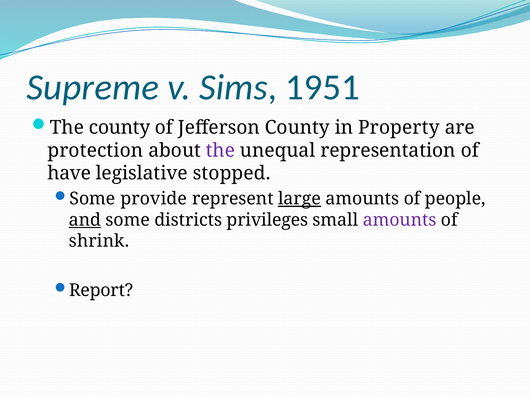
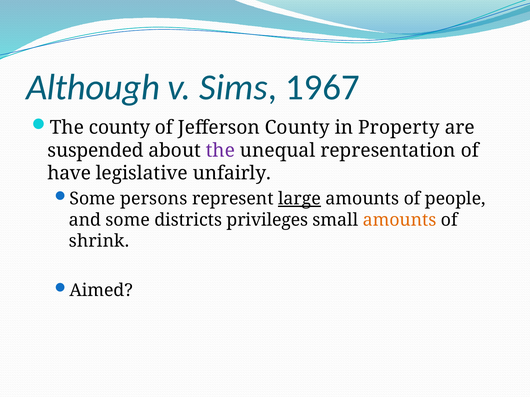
Supreme: Supreme -> Although
1951: 1951 -> 1967
protection: protection -> suspended
stopped: stopped -> unfairly
provide: provide -> persons
and underline: present -> none
amounts at (400, 220) colour: purple -> orange
Report: Report -> Aimed
